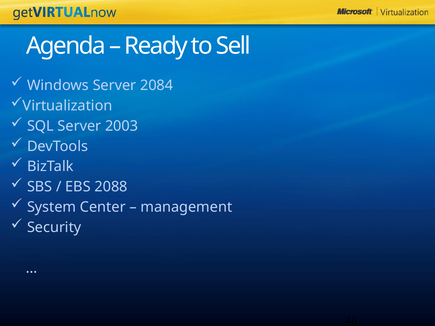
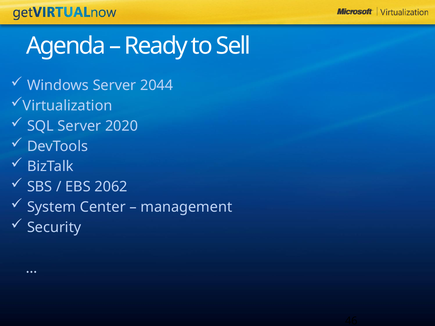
2084: 2084 -> 2044
2003: 2003 -> 2020
2088: 2088 -> 2062
